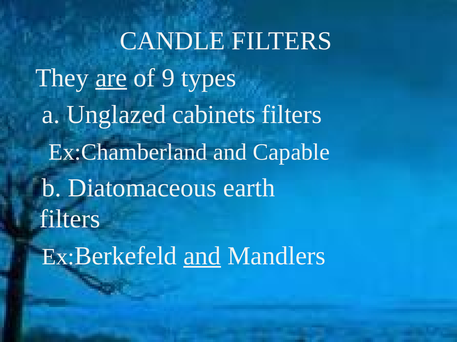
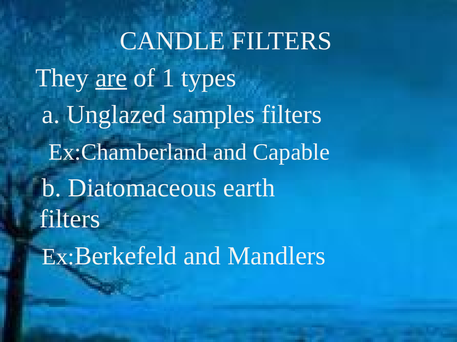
9: 9 -> 1
cabinets: cabinets -> samples
and at (202, 256) underline: present -> none
